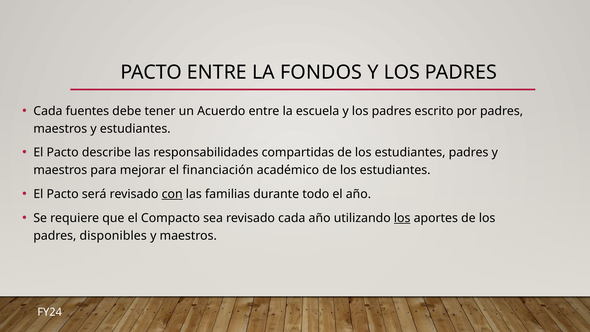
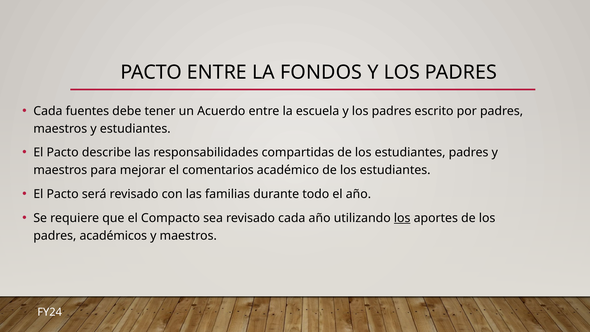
financiación: financiación -> comentarios
con underline: present -> none
disponibles: disponibles -> académicos
